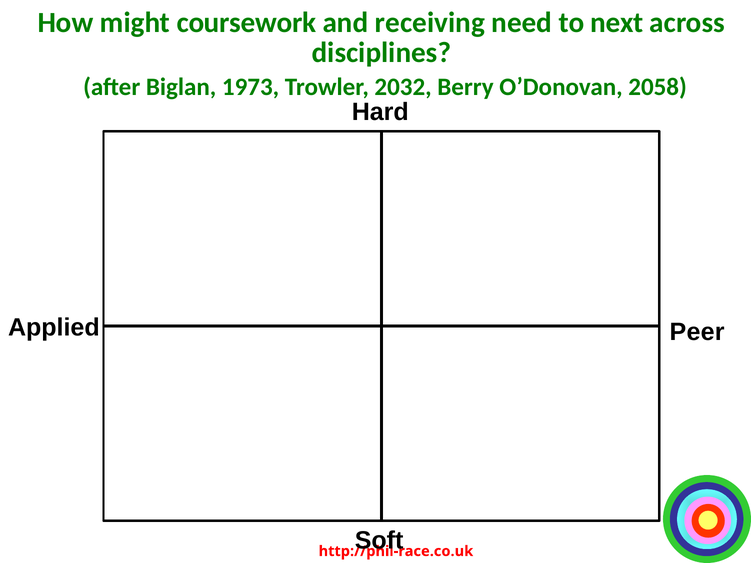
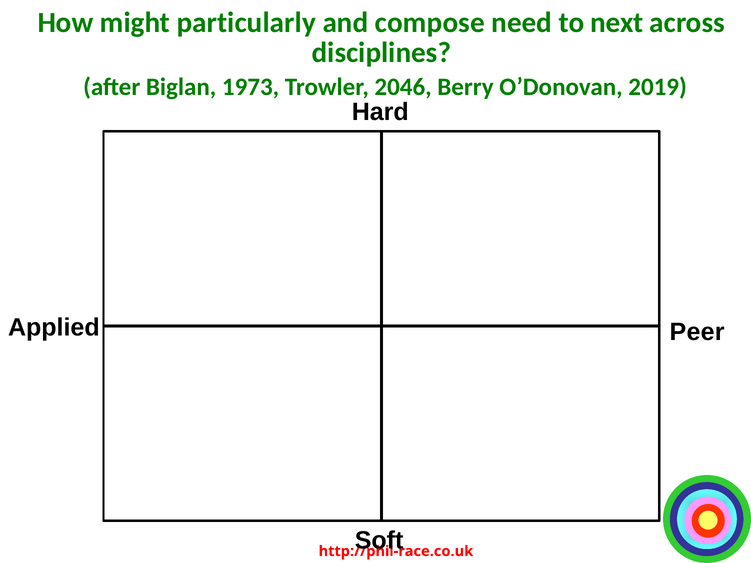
coursework: coursework -> particularly
receiving: receiving -> compose
2032: 2032 -> 2046
2058: 2058 -> 2019
